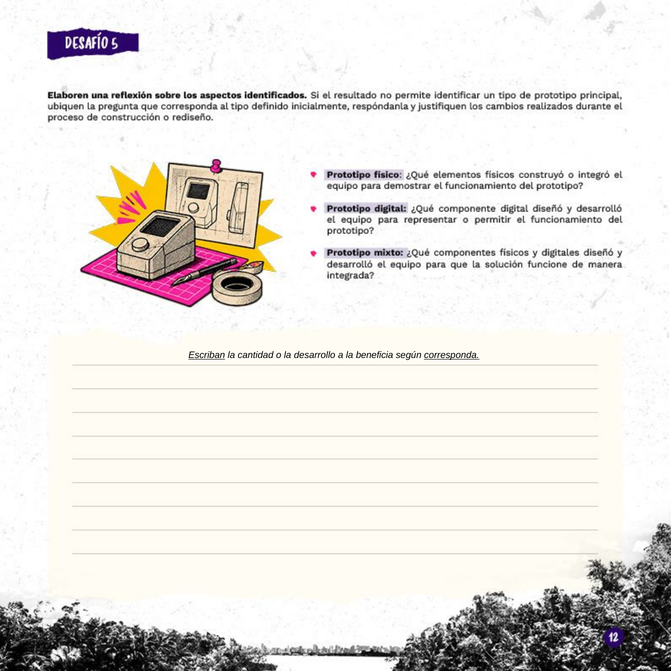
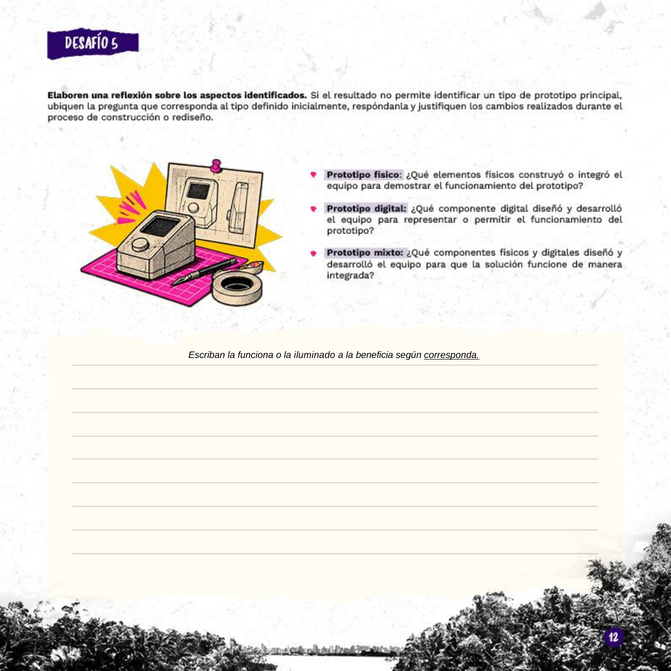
Escriban underline: present -> none
cantidad: cantidad -> funciona
desarrollo: desarrollo -> iluminado
